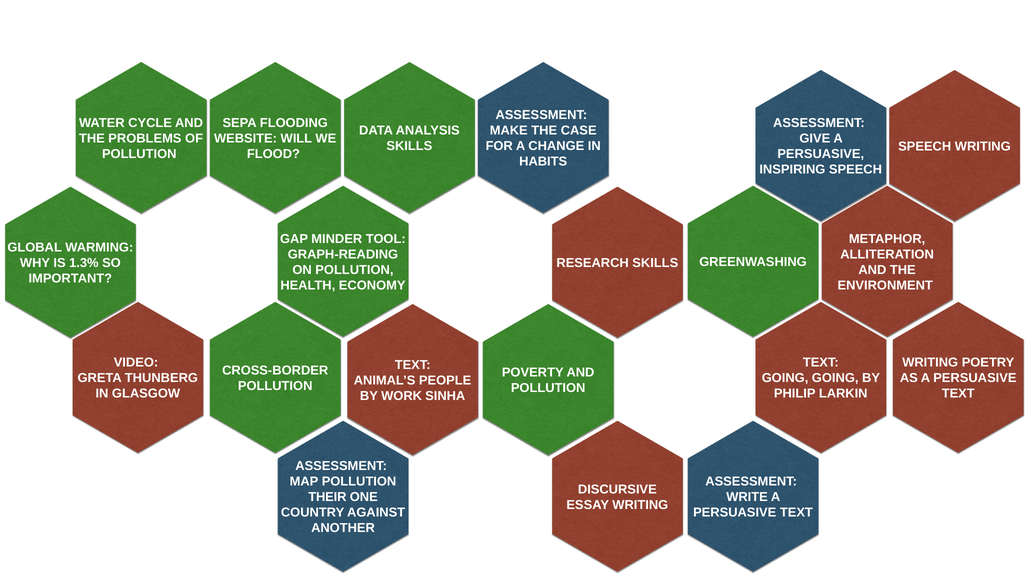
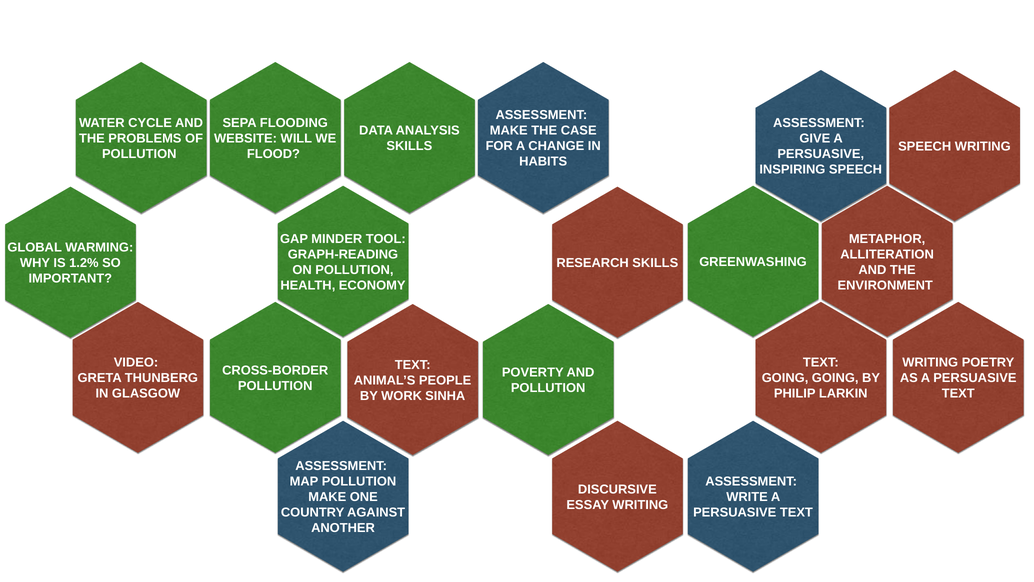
1.3%: 1.3% -> 1.2%
THEIR at (327, 497): THEIR -> MAKE
